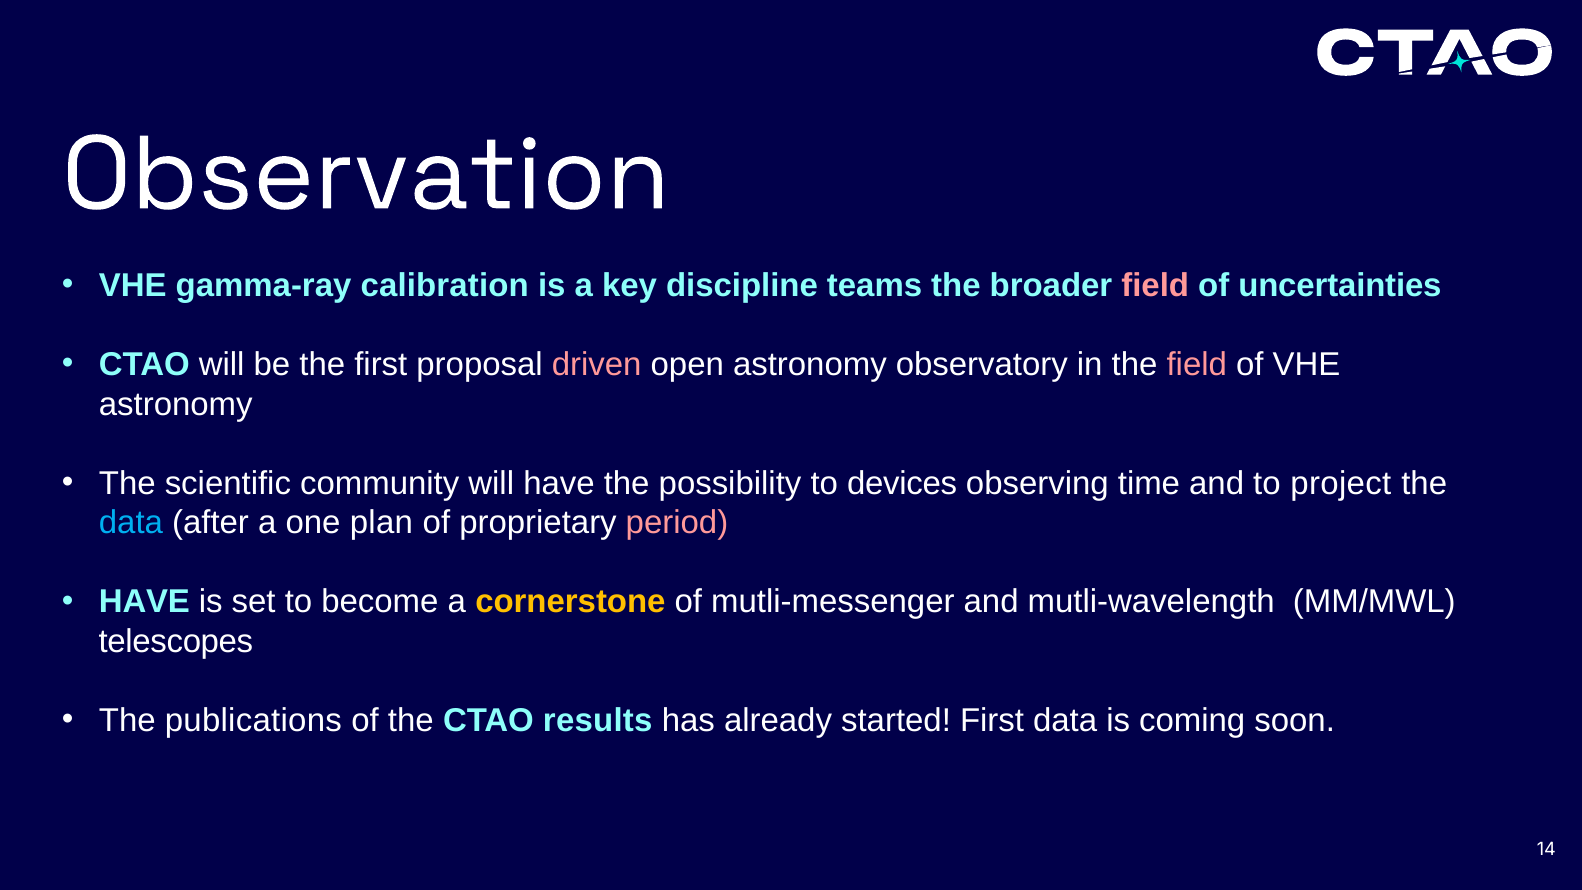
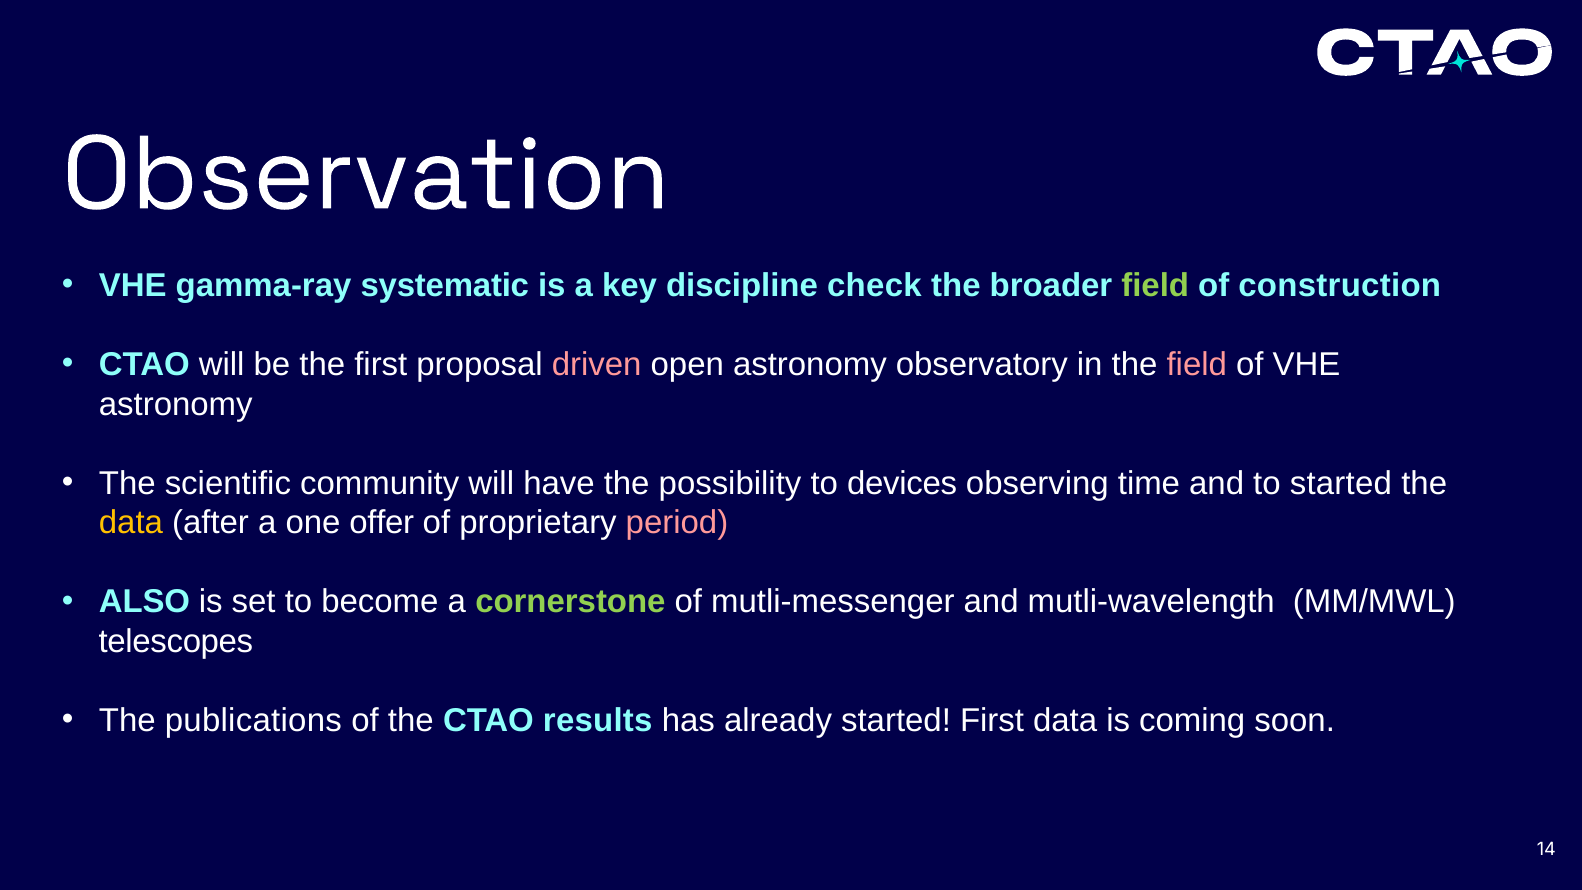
calibration: calibration -> systematic
teams: teams -> check
field at (1155, 286) colour: pink -> light green
uncertainties: uncertainties -> construction
to project: project -> started
data at (131, 523) colour: light blue -> yellow
plan: plan -> offer
HAVE at (144, 602): HAVE -> ALSO
cornerstone colour: yellow -> light green
